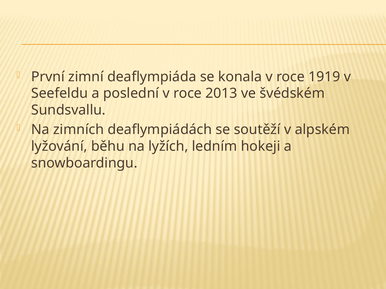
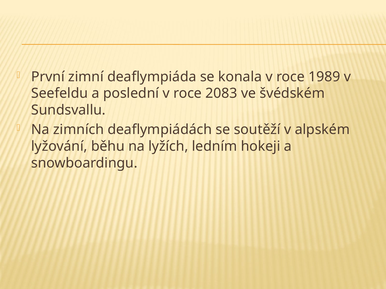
1919: 1919 -> 1989
2013: 2013 -> 2083
